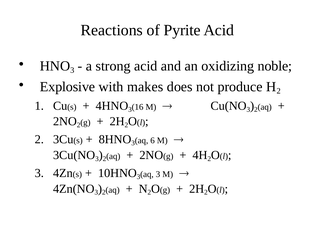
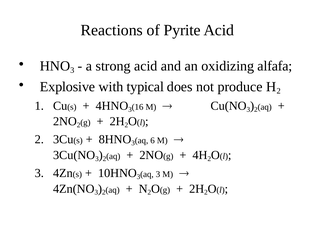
noble: noble -> alfafa
makes: makes -> typical
